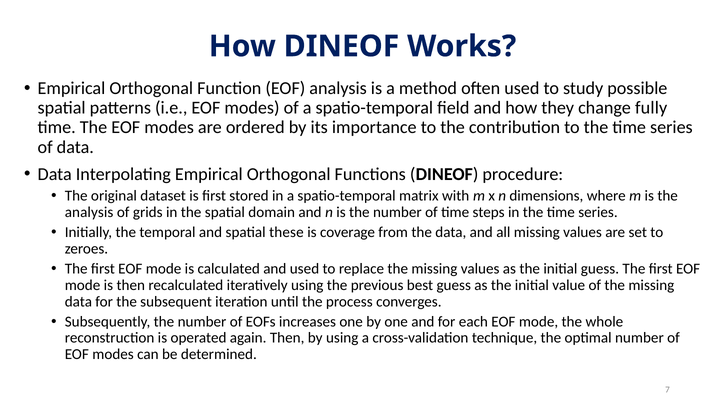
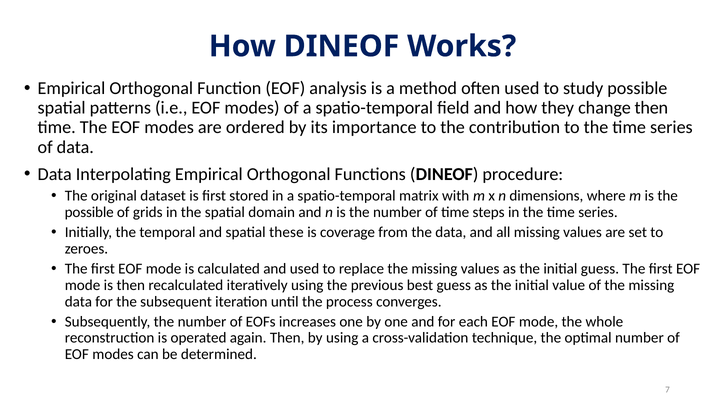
change fully: fully -> then
analysis at (89, 212): analysis -> possible
